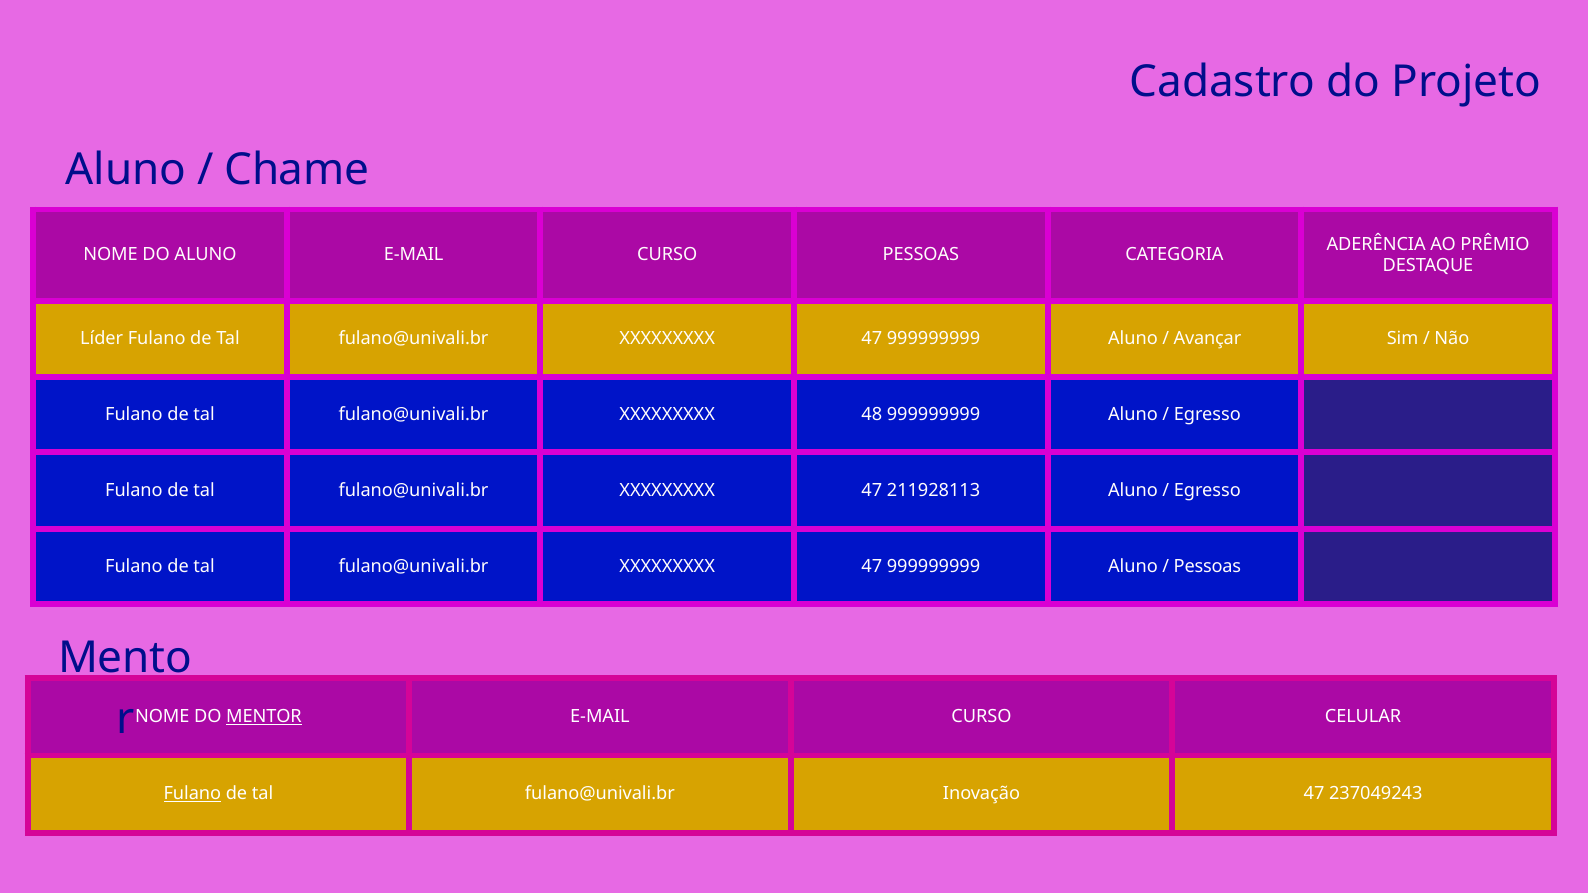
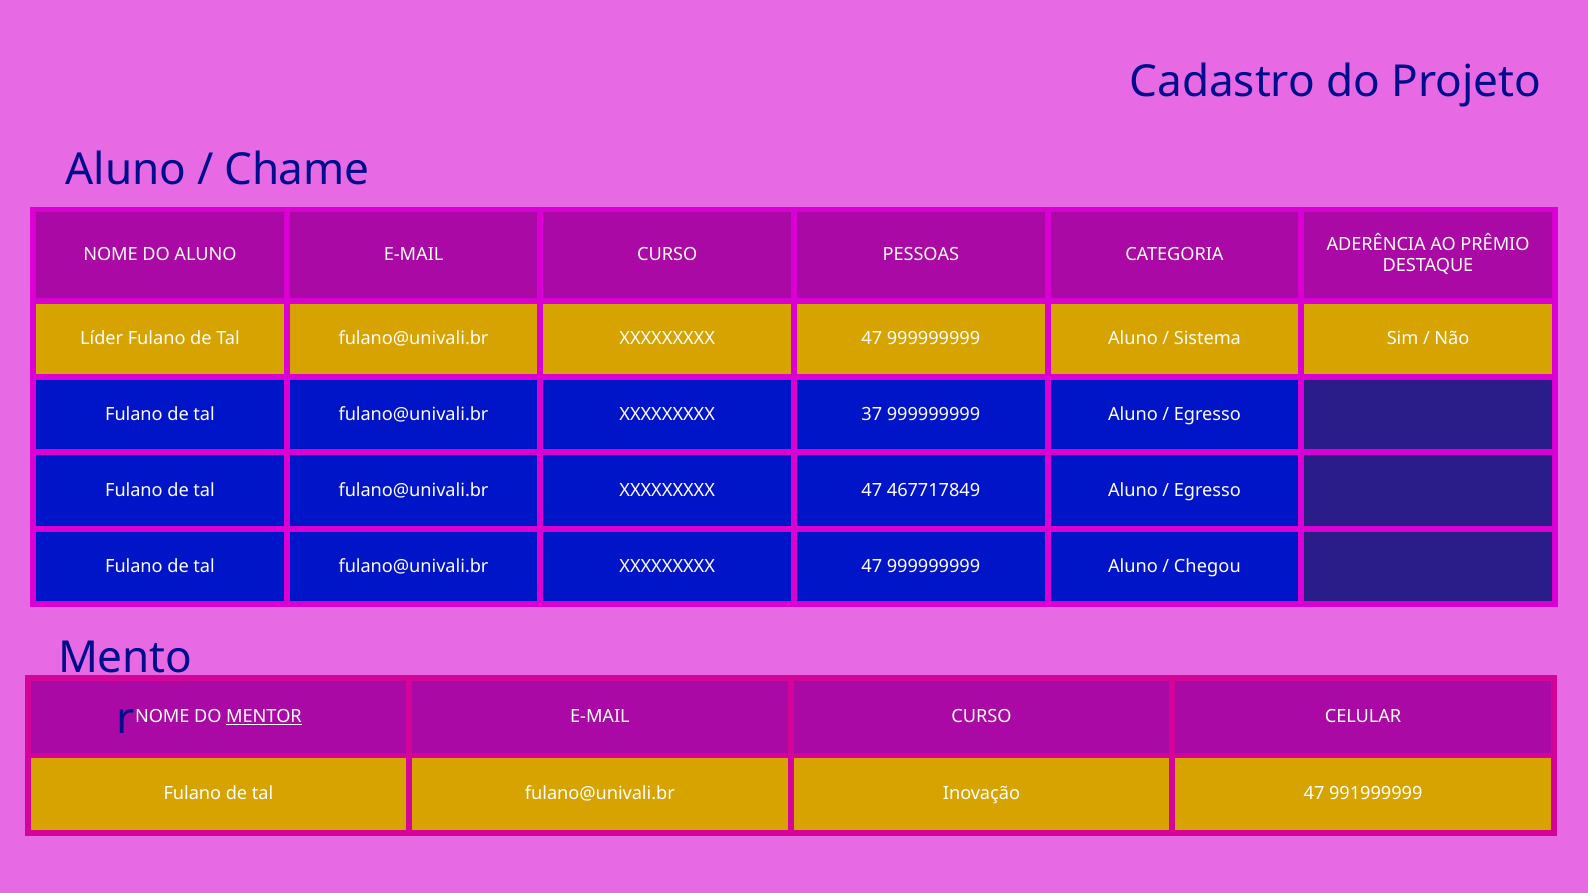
Avançar: Avançar -> Sistema
48: 48 -> 37
211928113: 211928113 -> 467717849
Pessoas at (1207, 566): Pessoas -> Chegou
Fulano at (192, 794) underline: present -> none
237049243: 237049243 -> 991999999
